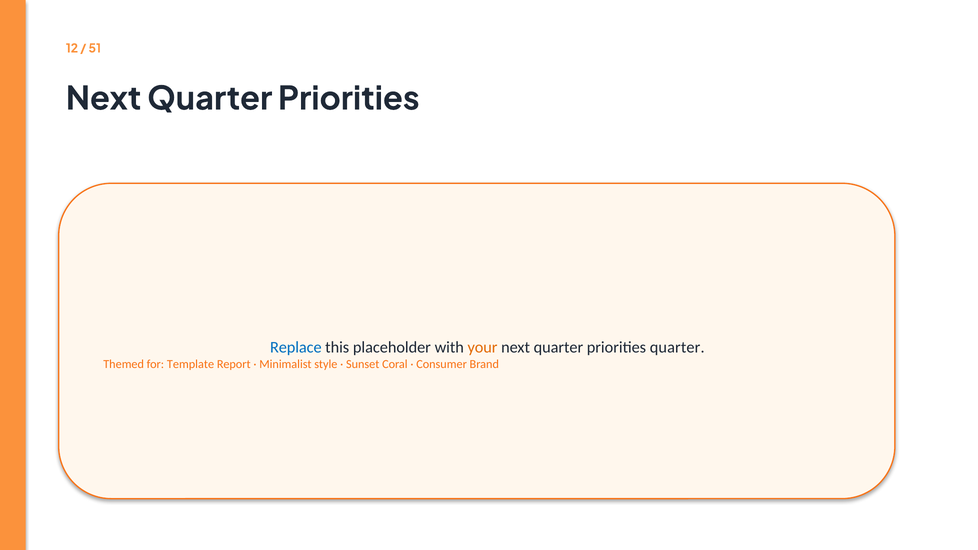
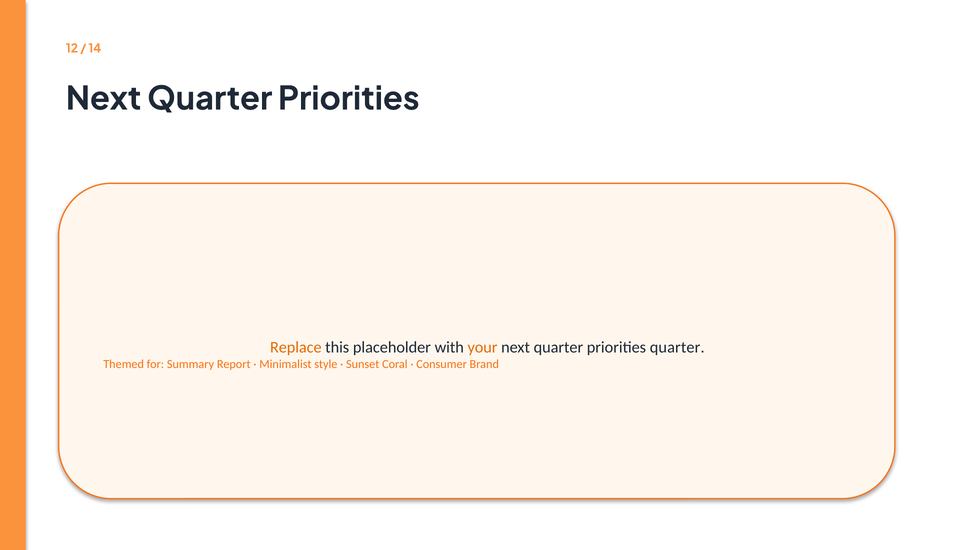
51: 51 -> 14
Replace colour: blue -> orange
Template: Template -> Summary
